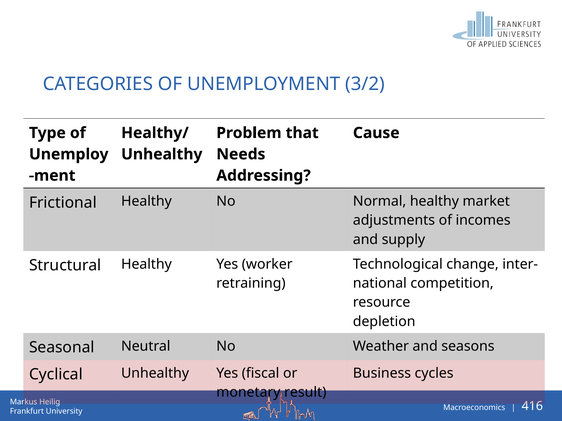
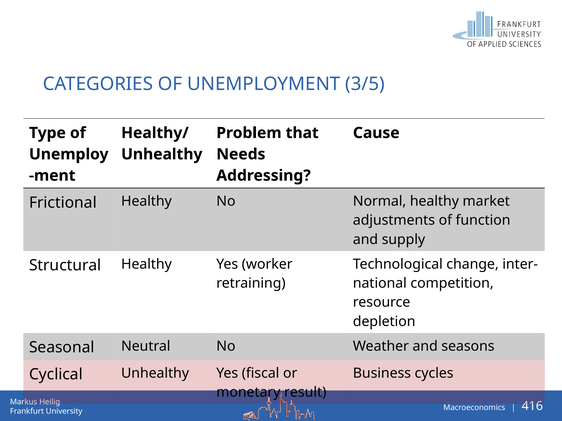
3/2: 3/2 -> 3/5
incomes: incomes -> function
